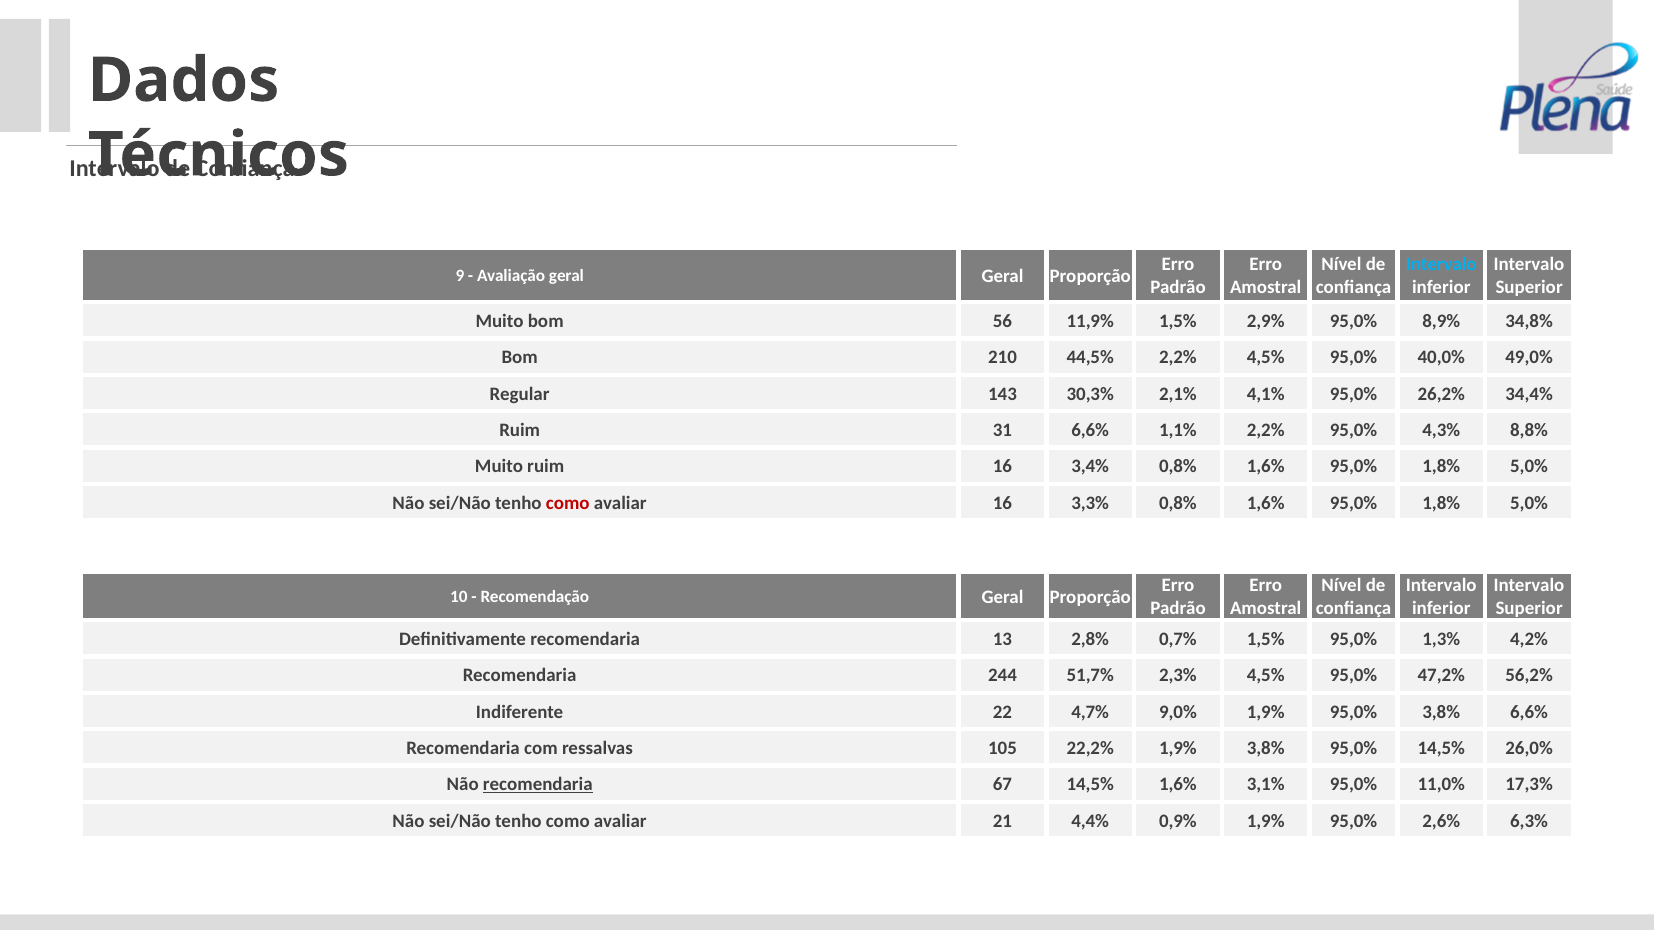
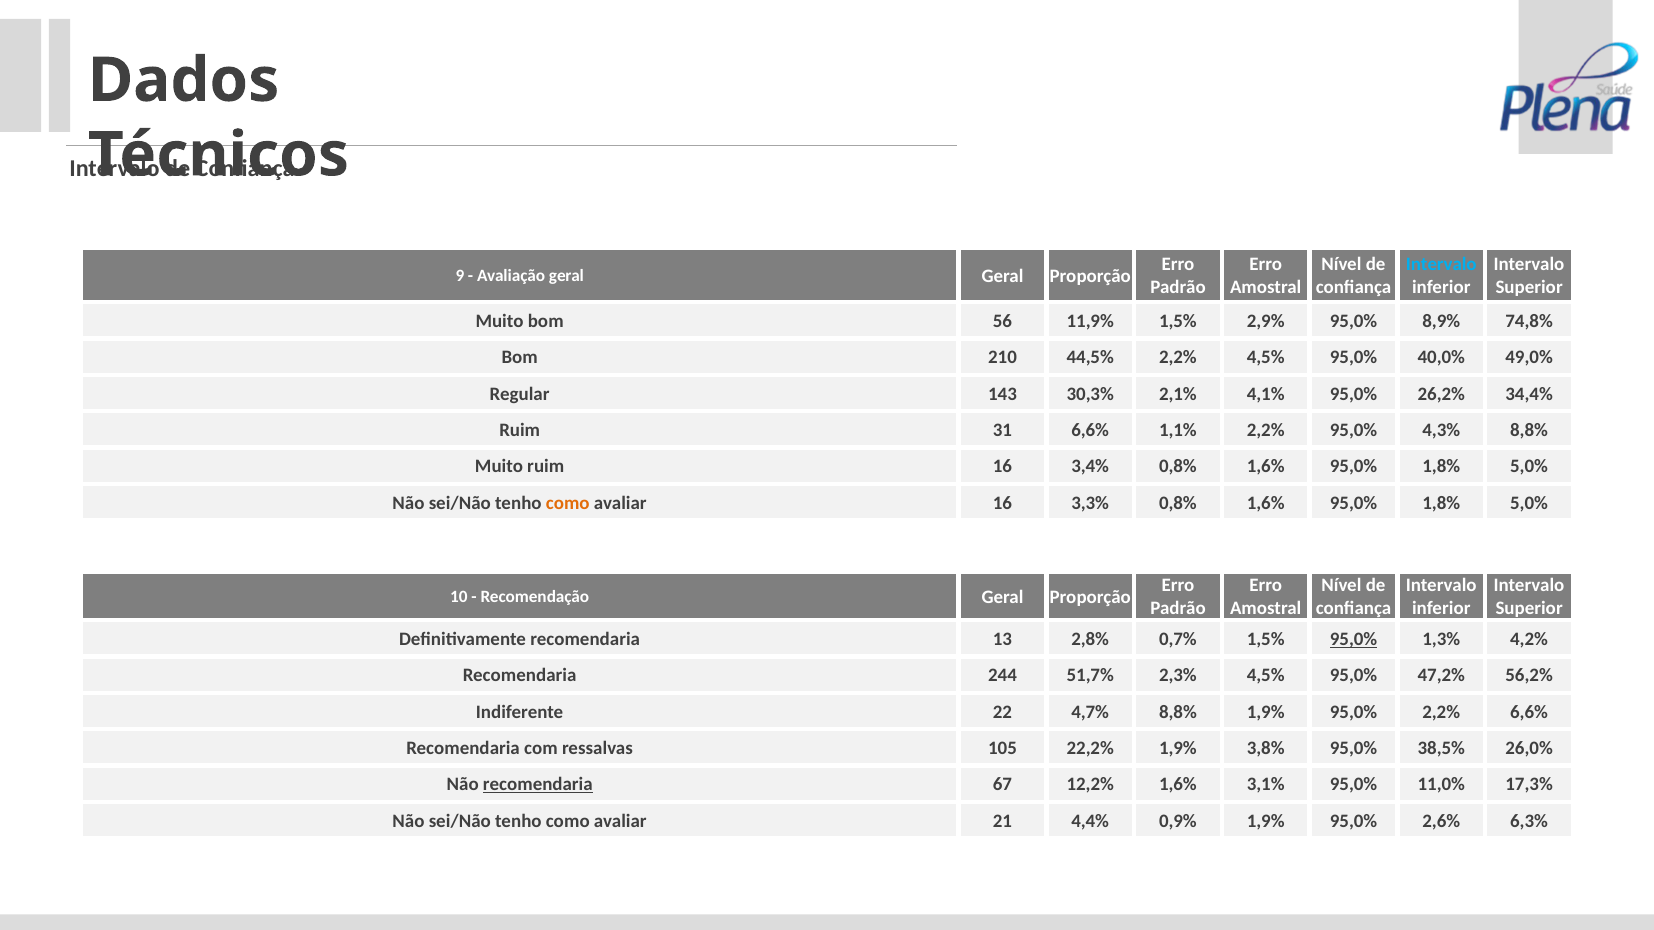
34,8%: 34,8% -> 74,8%
como at (568, 503) colour: red -> orange
95,0% at (1354, 639) underline: none -> present
4,7% 9,0%: 9,0% -> 8,8%
95,0% 3,8%: 3,8% -> 2,2%
95,0% 14,5%: 14,5% -> 38,5%
67 14,5%: 14,5% -> 12,2%
